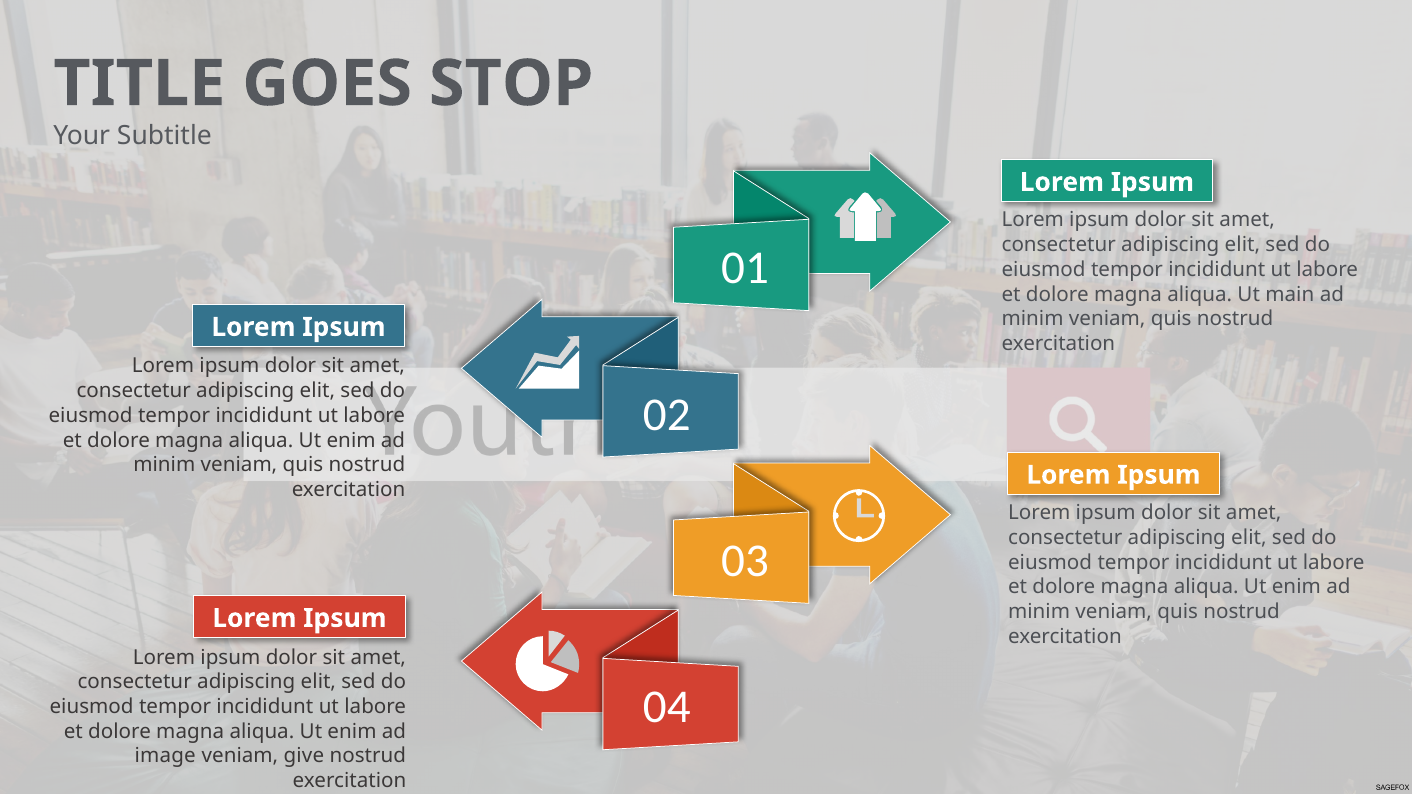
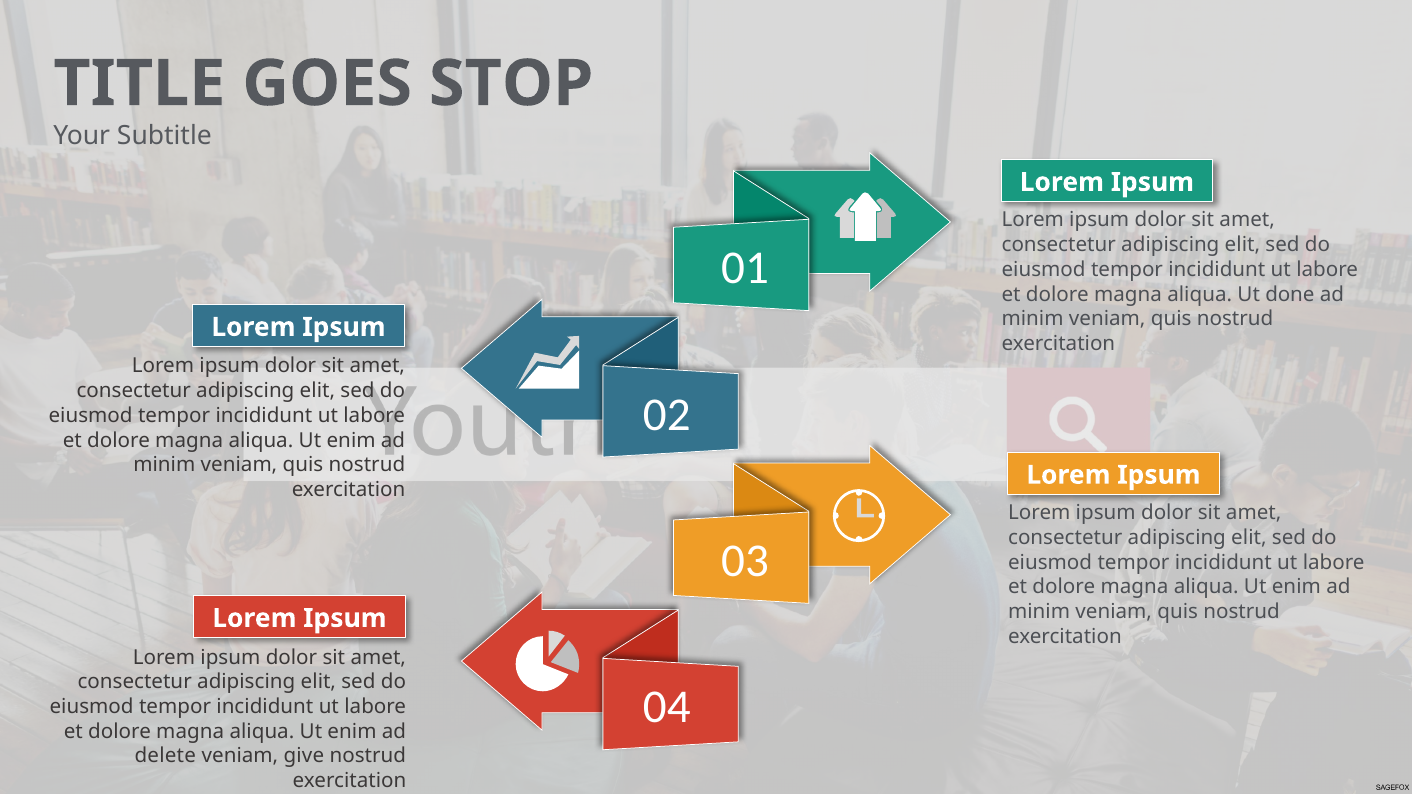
main: main -> done
image: image -> delete
